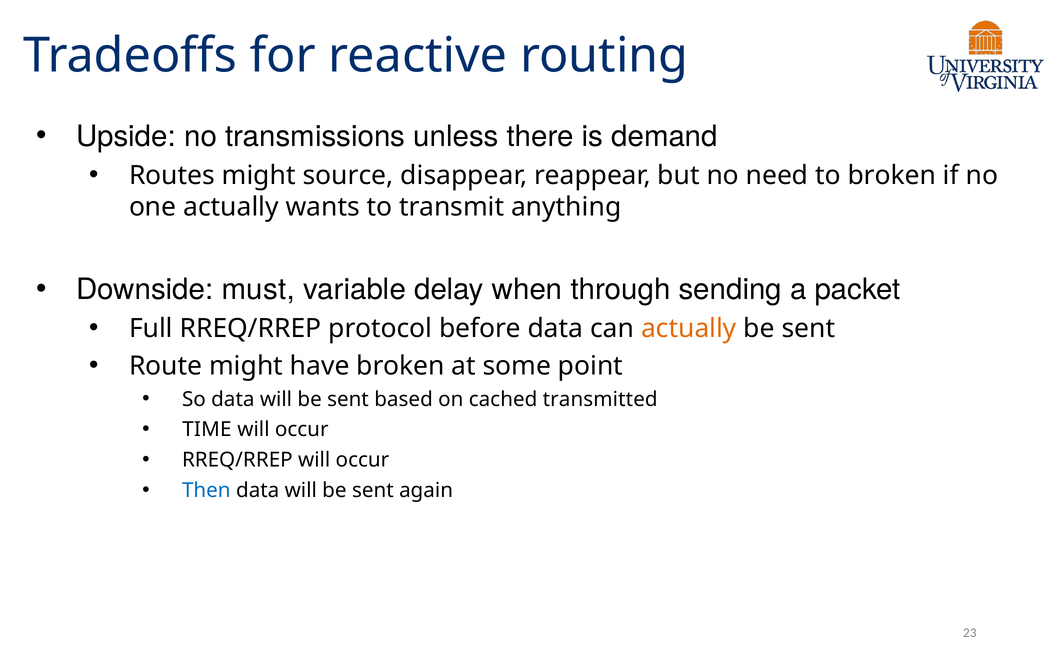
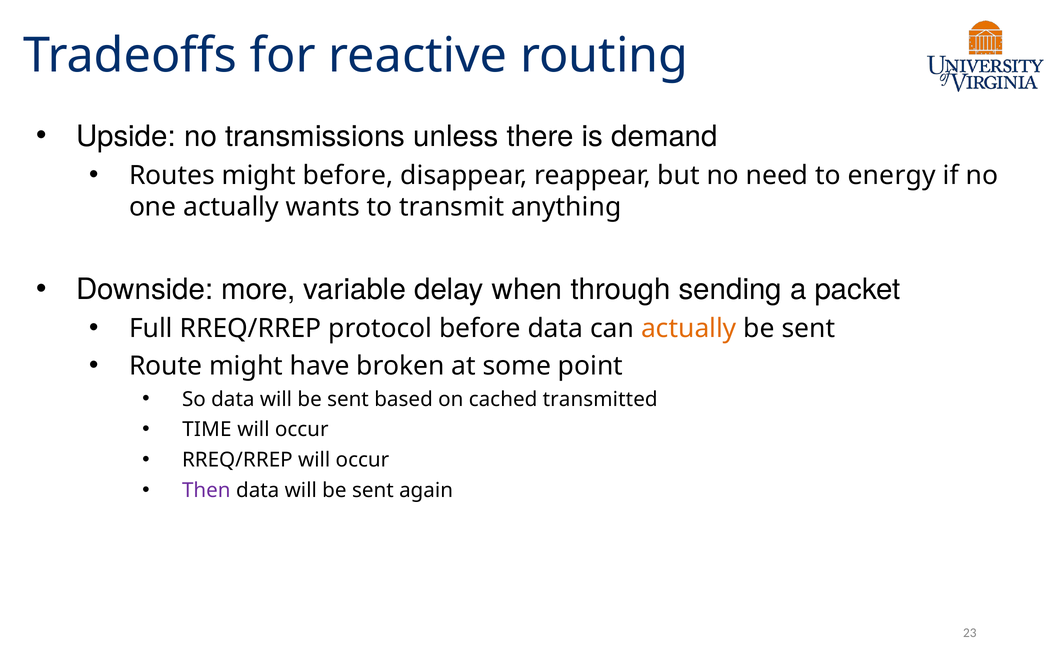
might source: source -> before
to broken: broken -> energy
must: must -> more
Then colour: blue -> purple
